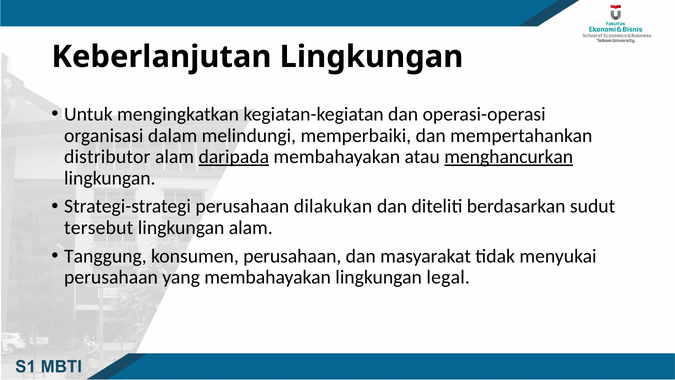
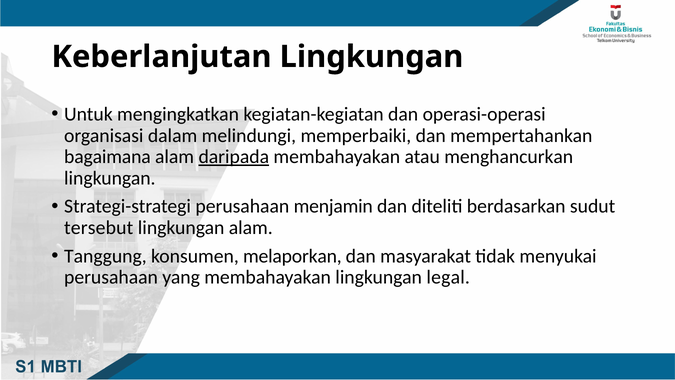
distributor: distributor -> bagaimana
menghancurkan underline: present -> none
dilakukan: dilakukan -> menjamin
konsumen perusahaan: perusahaan -> melaporkan
